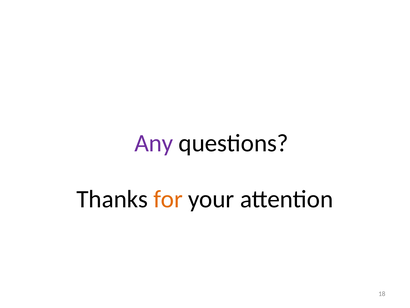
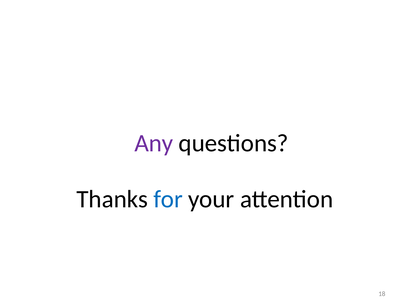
for colour: orange -> blue
